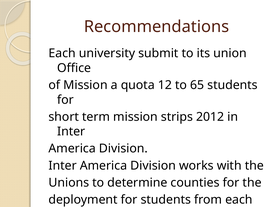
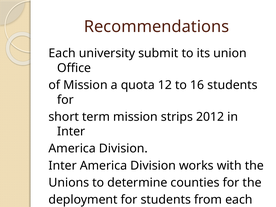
65: 65 -> 16
